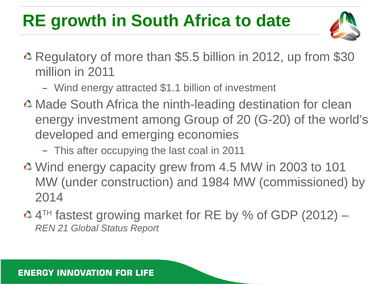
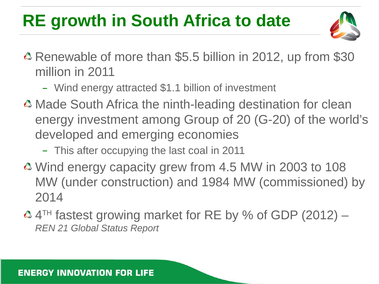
Regulatory: Regulatory -> Renewable
101: 101 -> 108
